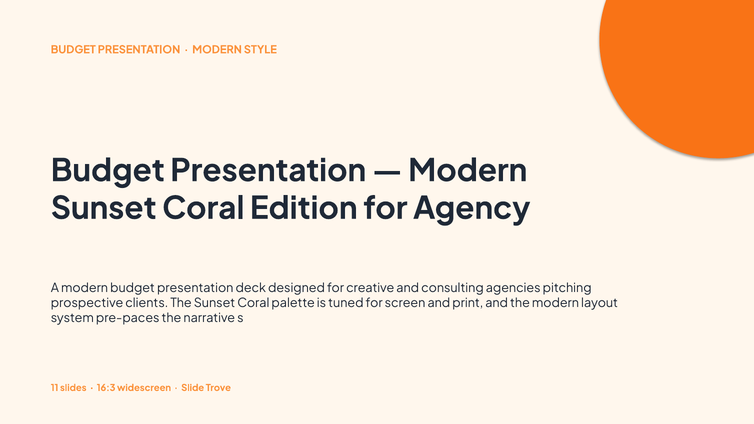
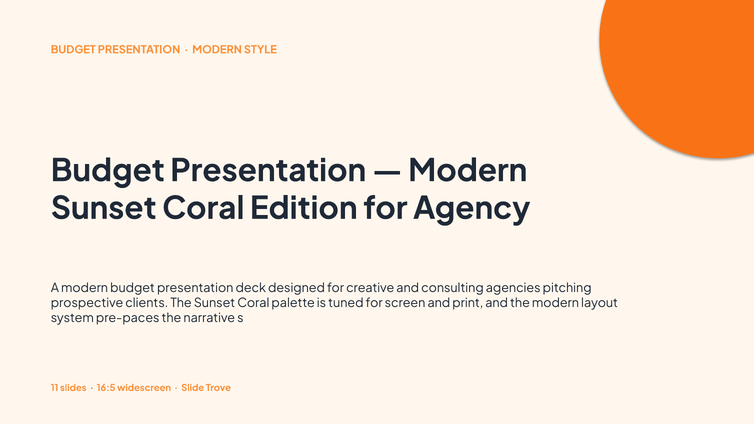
16:3: 16:3 -> 16:5
